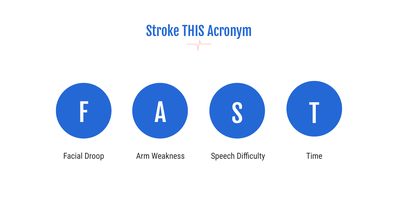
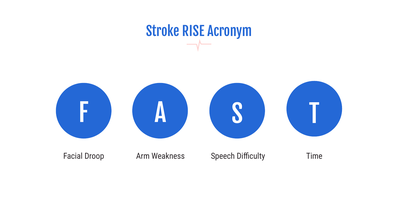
THIS: THIS -> RISE
